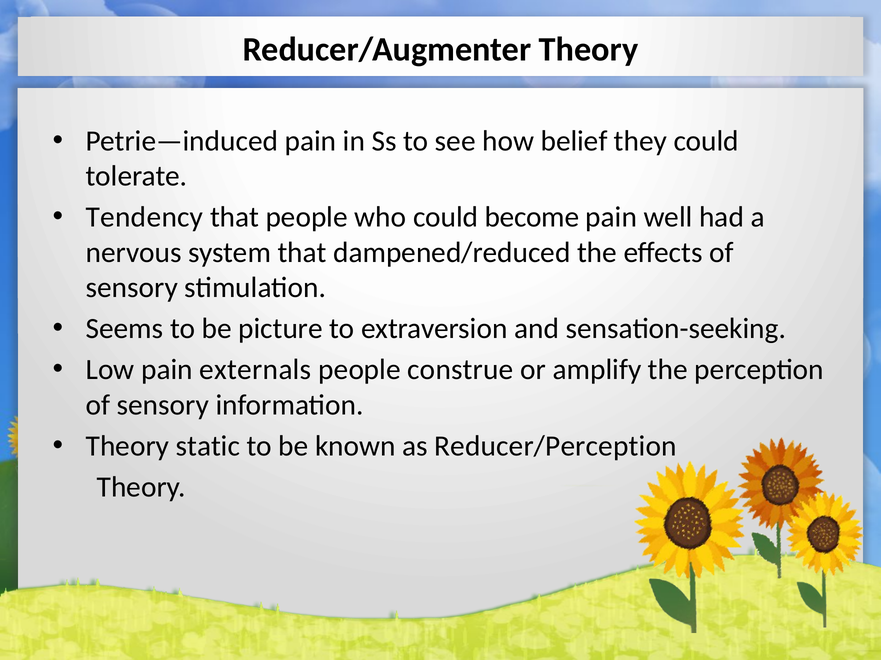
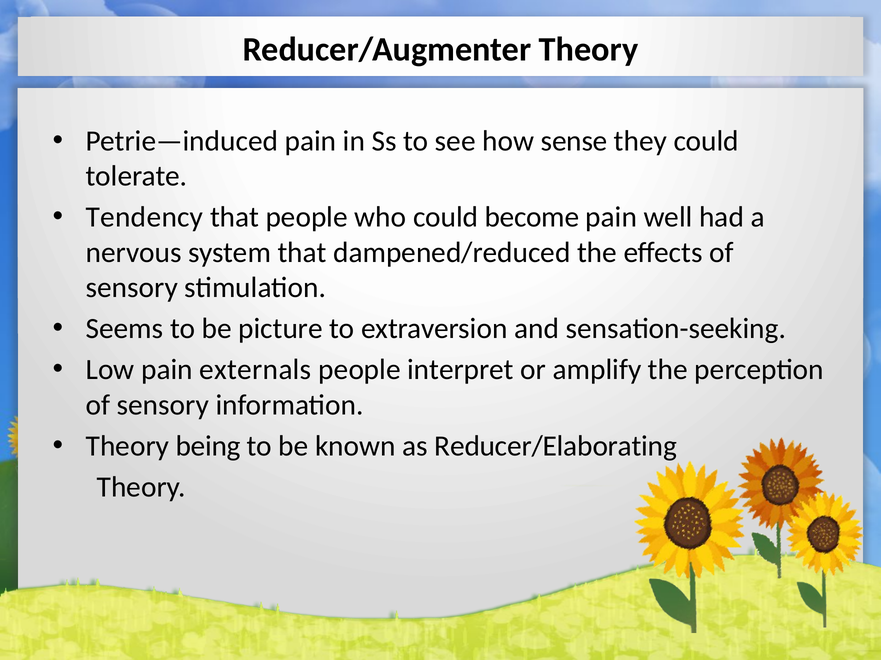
belief: belief -> sense
construe: construe -> interpret
static: static -> being
Reducer/Perception: Reducer/Perception -> Reducer/Elaborating
